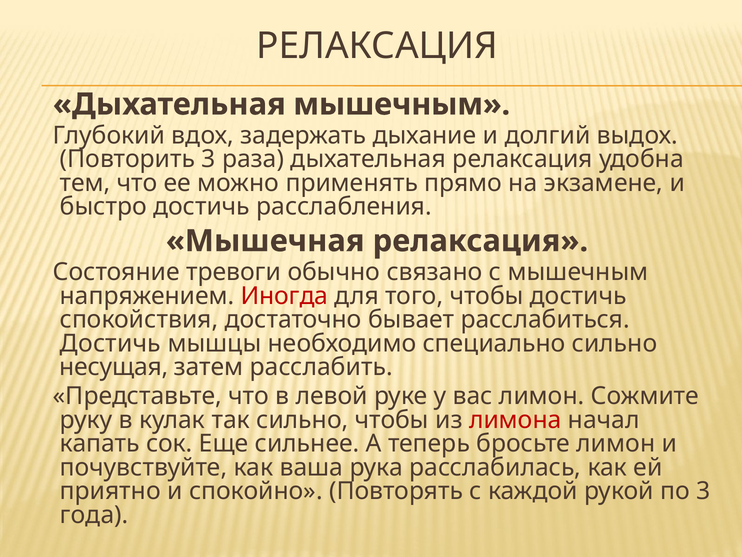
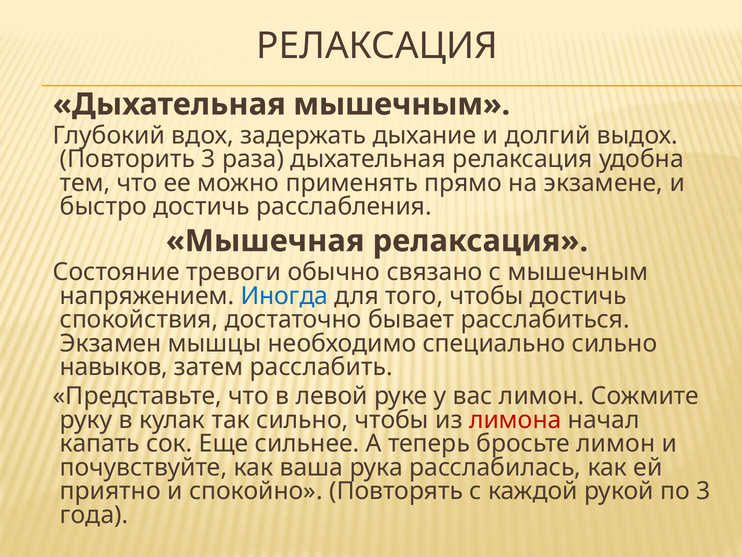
Иногда colour: red -> blue
Достичь at (110, 343): Достичь -> Экзамен
несущая: несущая -> навыков
